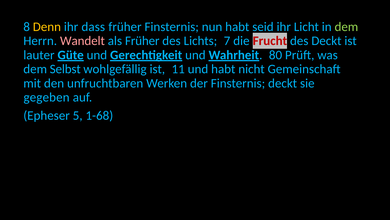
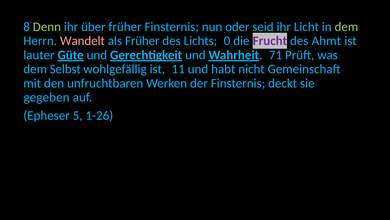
Denn colour: yellow -> light green
dass: dass -> über
nun habt: habt -> oder
7: 7 -> 0
Frucht colour: red -> purple
des Deckt: Deckt -> Ahmt
80: 80 -> 71
1-68: 1-68 -> 1-26
